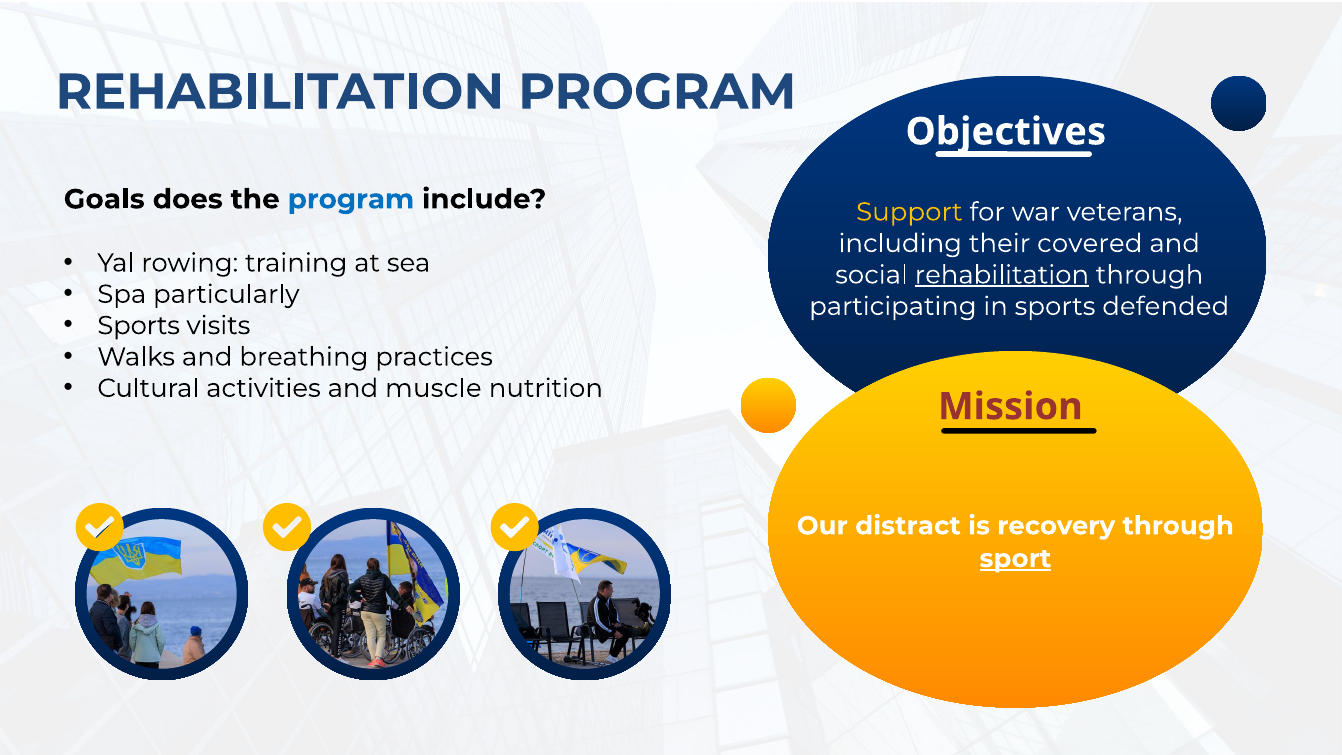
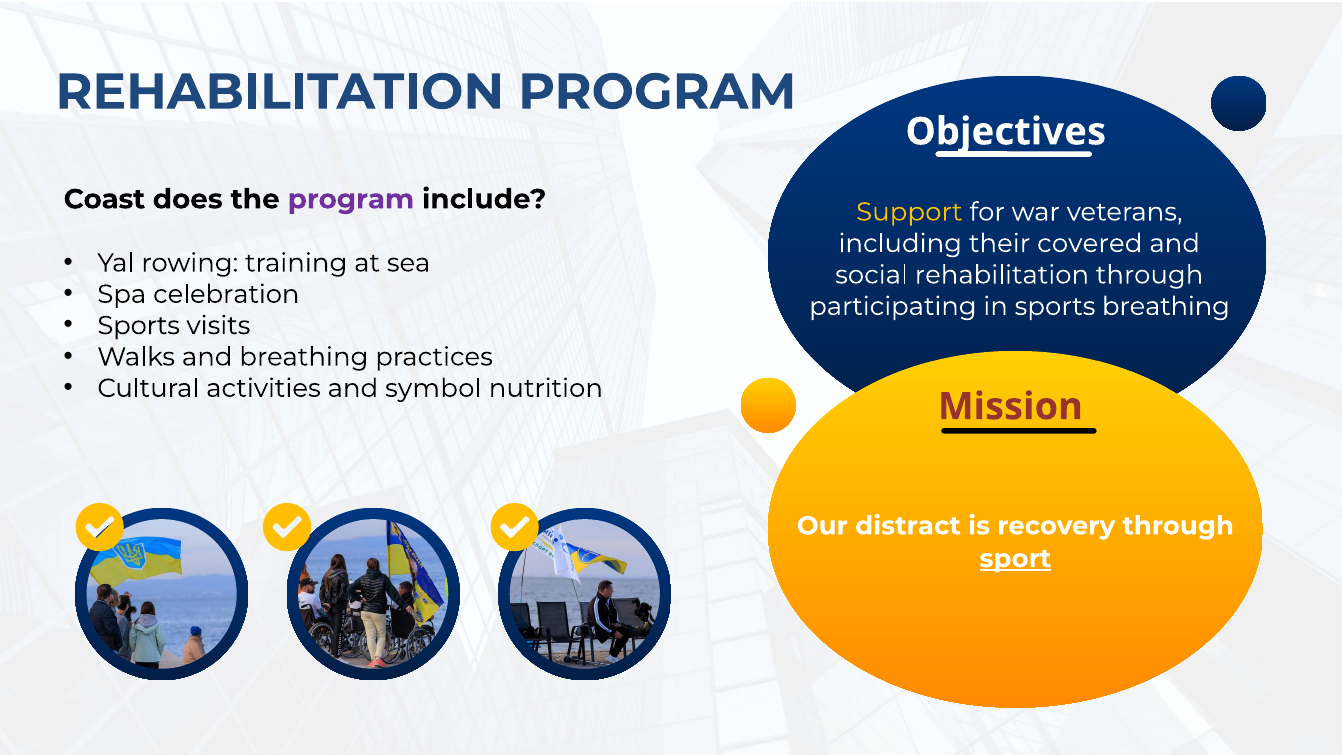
Goals: Goals -> Coast
program at (351, 199) colour: blue -> purple
rehabilitation at (1002, 275) underline: present -> none
particularly: particularly -> celebration
sports defended: defended -> breathing
muscle: muscle -> symbol
